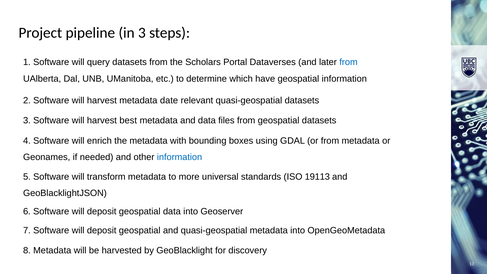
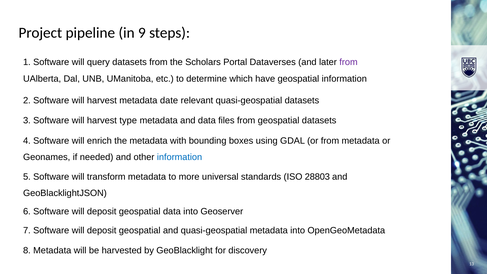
in 3: 3 -> 9
from at (349, 62) colour: blue -> purple
best: best -> type
19113: 19113 -> 28803
